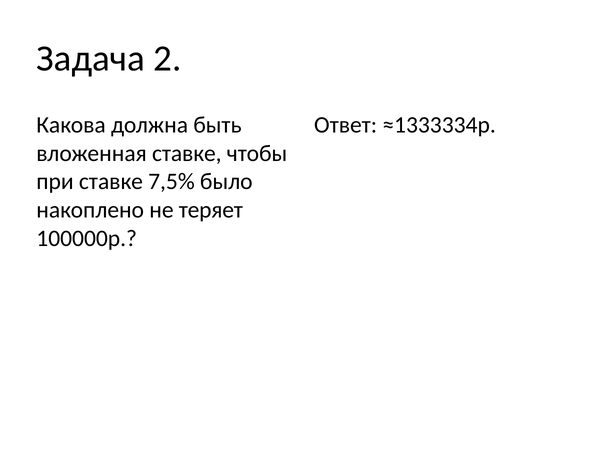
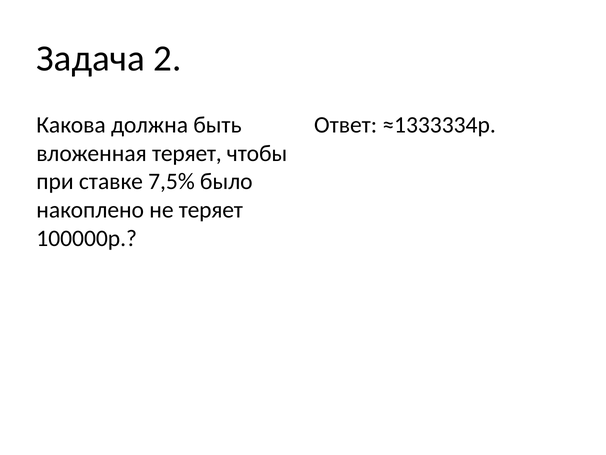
вложенная ставке: ставке -> теряет
